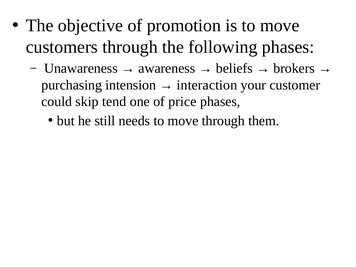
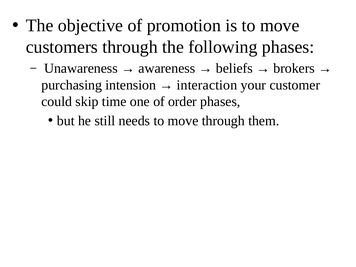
tend: tend -> time
price: price -> order
